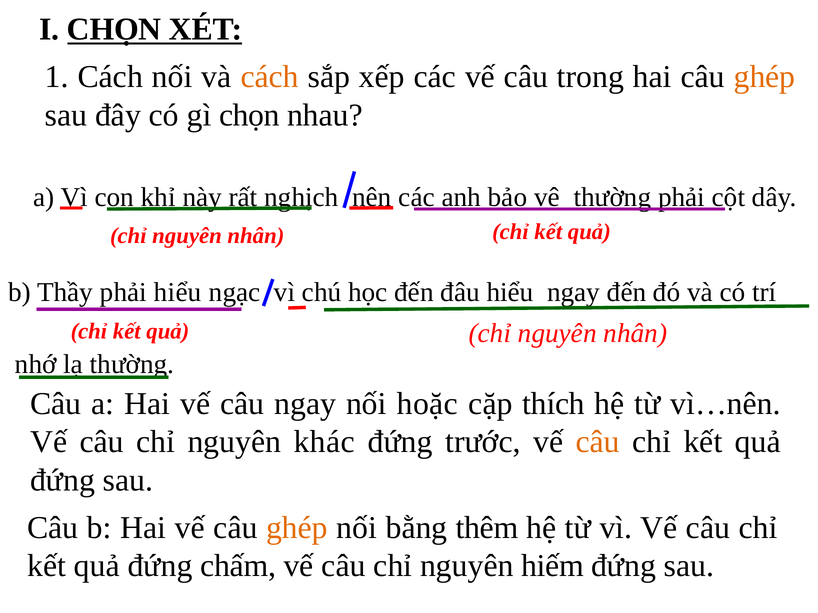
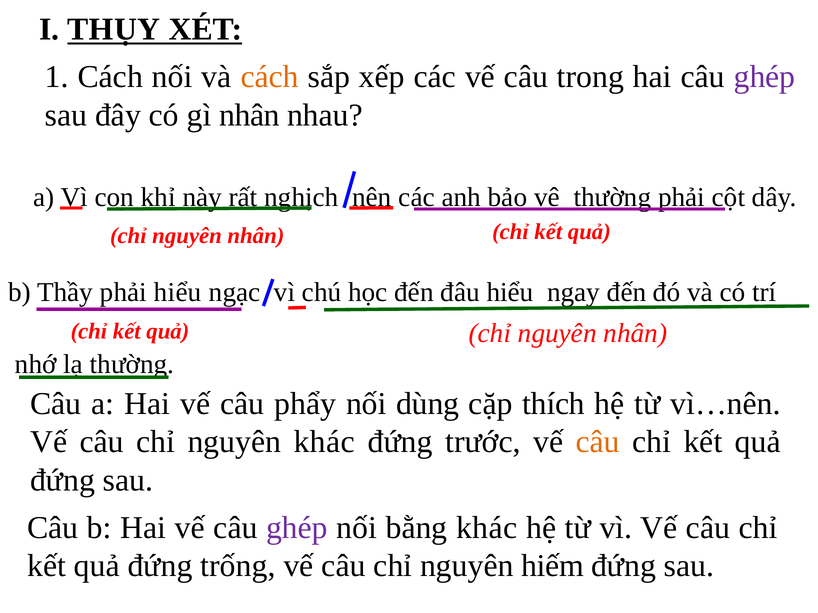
I CHỌN: CHỌN -> THỤY
ghép at (764, 77) colour: orange -> purple
gì chọn: chọn -> nhân
câu ngay: ngay -> phẩy
hoặc: hoặc -> dùng
ghép at (297, 528) colour: orange -> purple
bằng thêm: thêm -> khác
chấm: chấm -> trống
